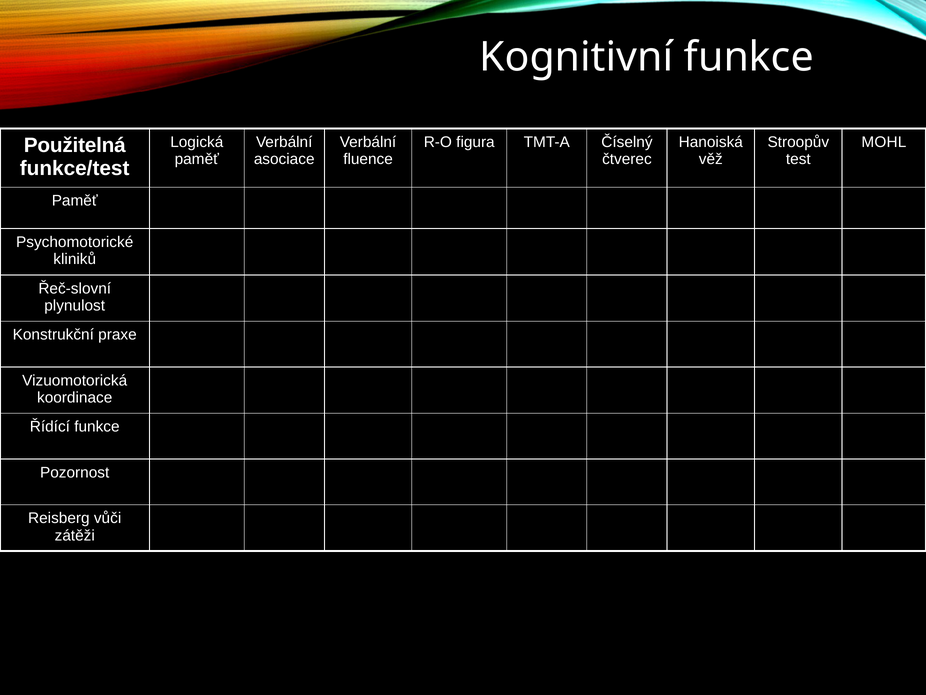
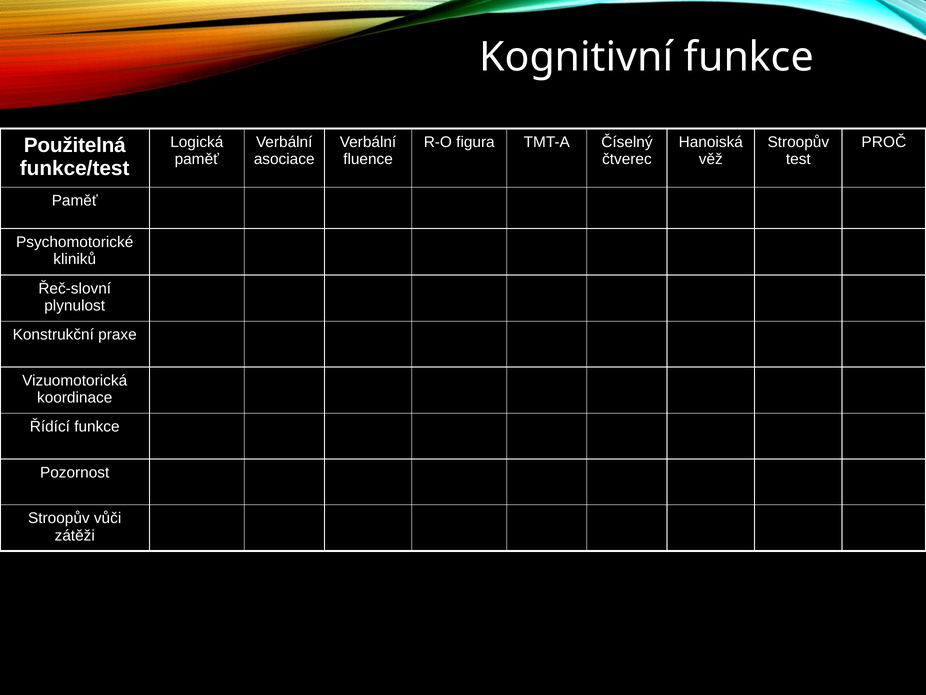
MOHL: MOHL -> PROČ
Reisberg at (59, 518): Reisberg -> Stroopův
